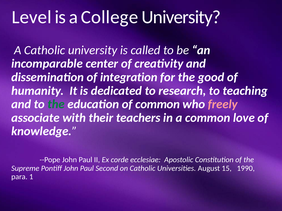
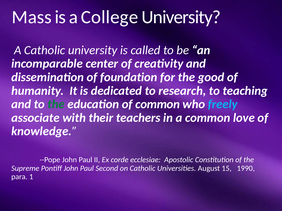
Level: Level -> Mass
integration: integration -> foundation
freely colour: pink -> light blue
